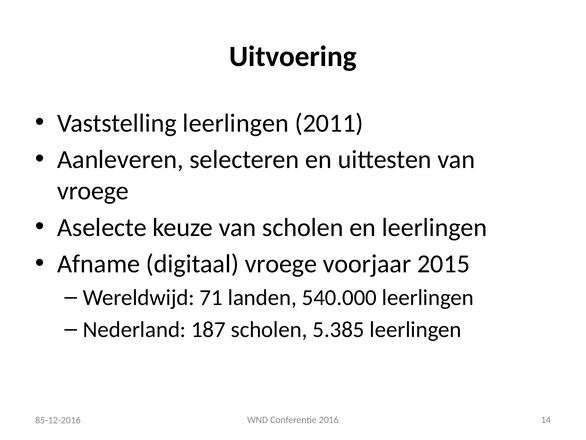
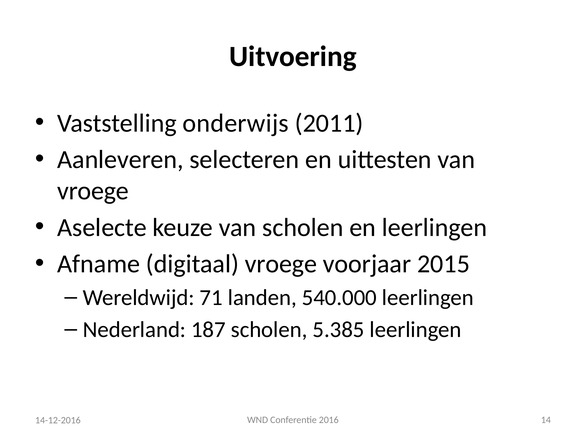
Vaststelling leerlingen: leerlingen -> onderwijs
85-12-2016: 85-12-2016 -> 14-12-2016
